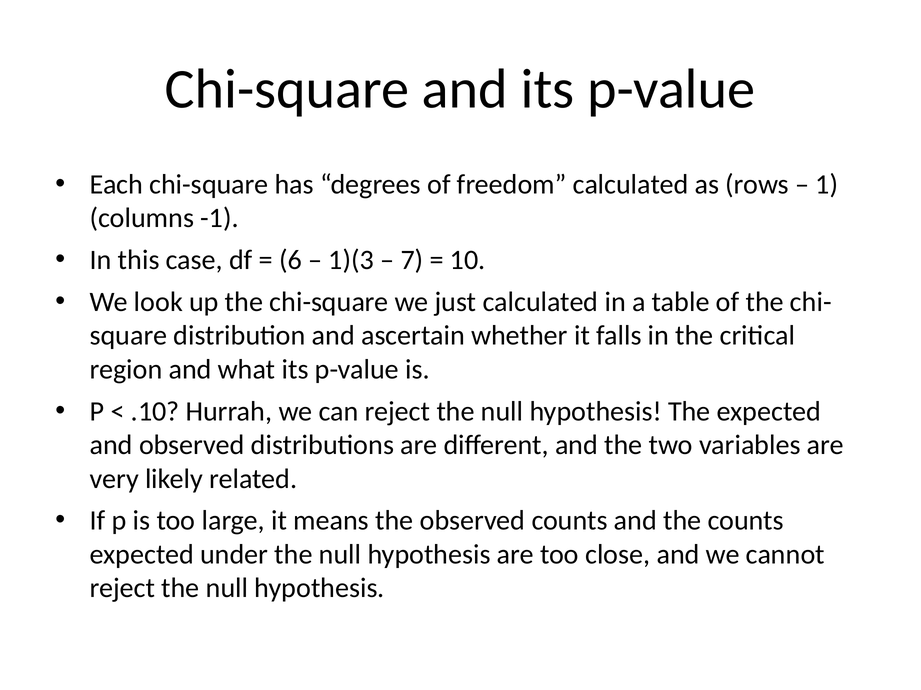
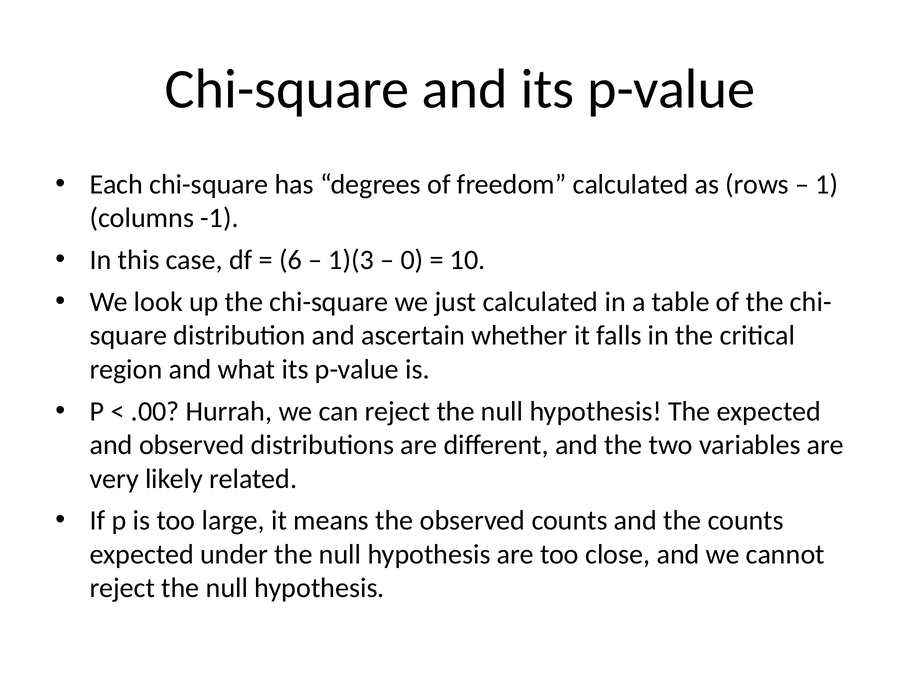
7: 7 -> 0
.10: .10 -> .00
